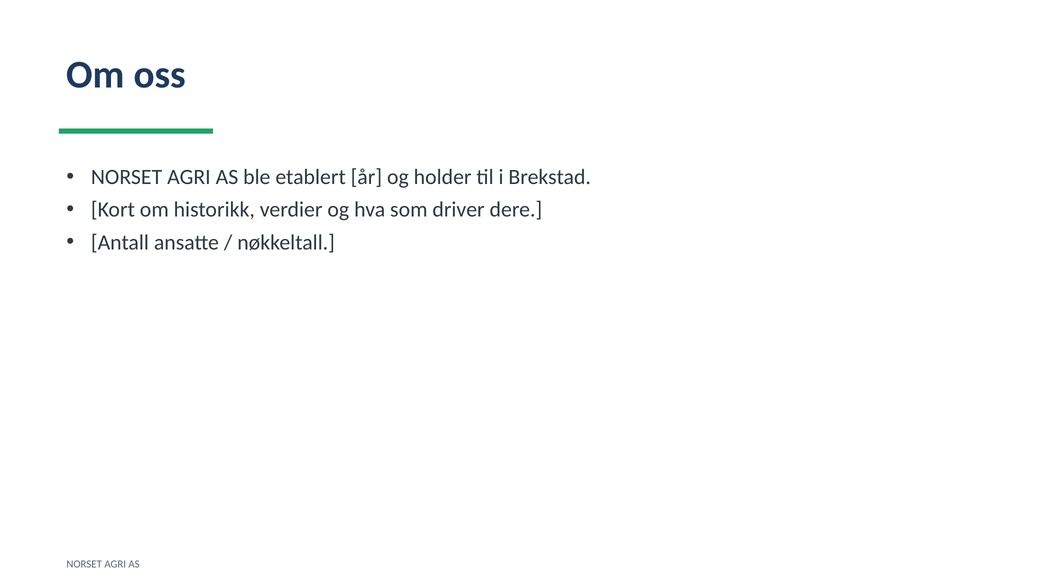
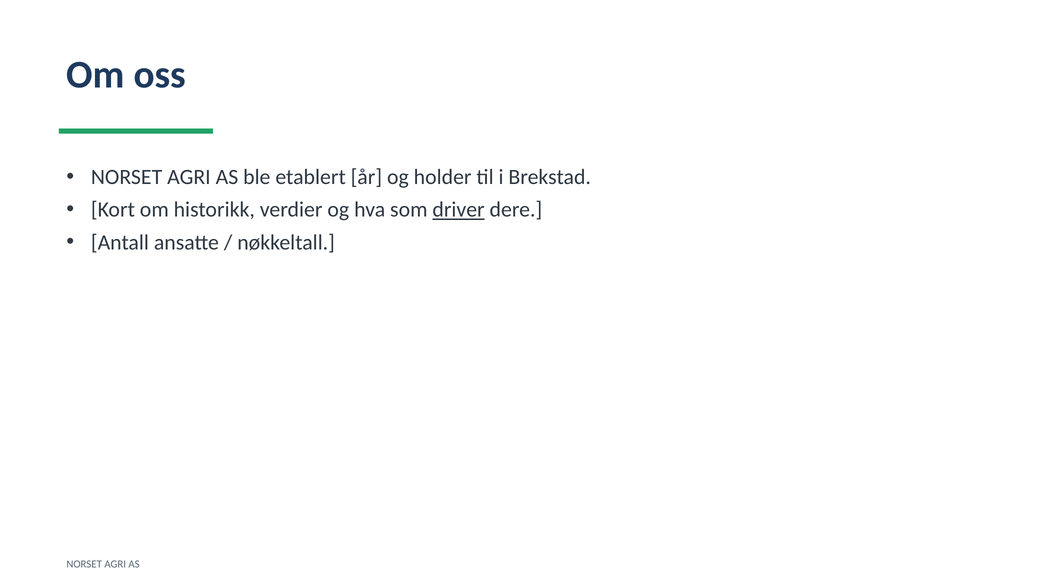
driver underline: none -> present
